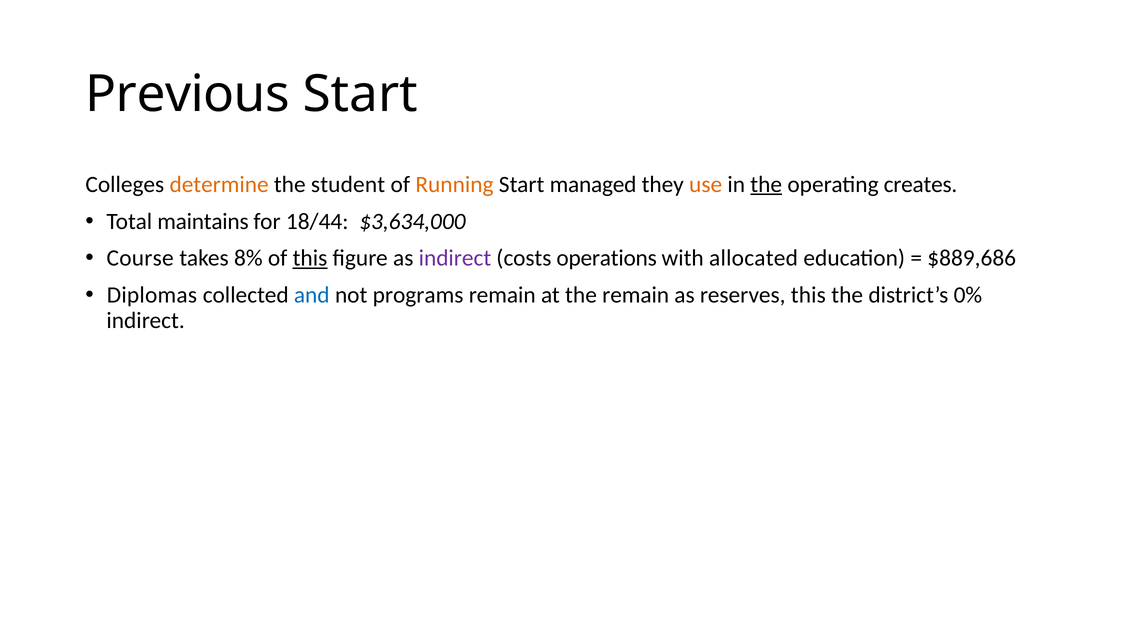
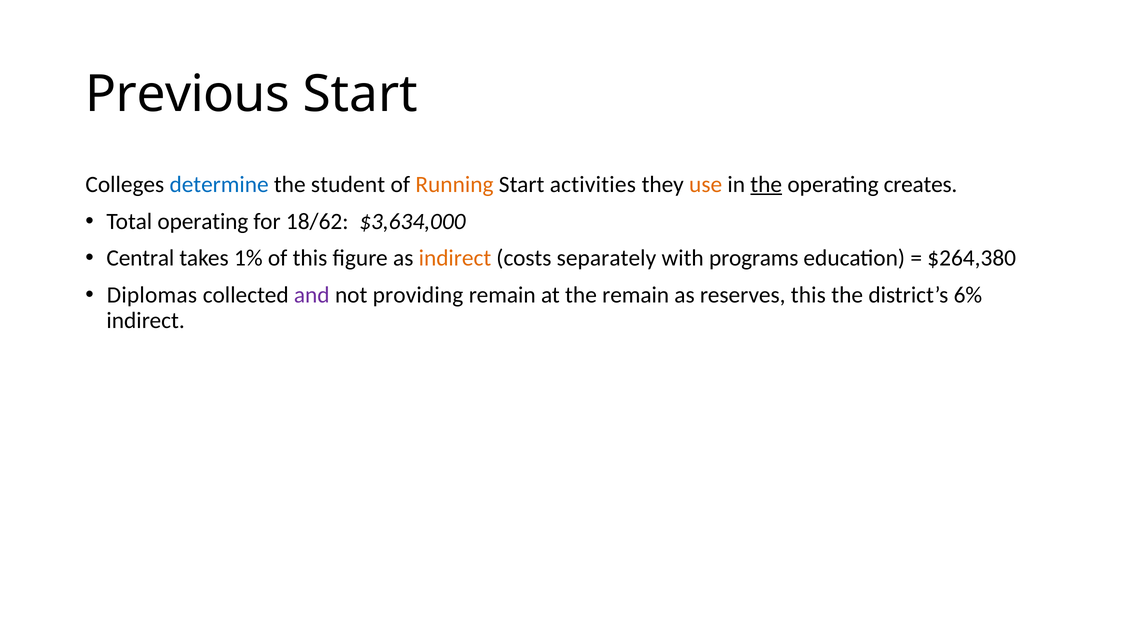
determine colour: orange -> blue
managed: managed -> activities
Total maintains: maintains -> operating
18/44: 18/44 -> 18/62
Course: Course -> Central
8%: 8% -> 1%
this at (310, 258) underline: present -> none
indirect at (455, 258) colour: purple -> orange
operations: operations -> separately
allocated: allocated -> programs
$889,686: $889,686 -> $264,380
and colour: blue -> purple
programs: programs -> providing
0%: 0% -> 6%
